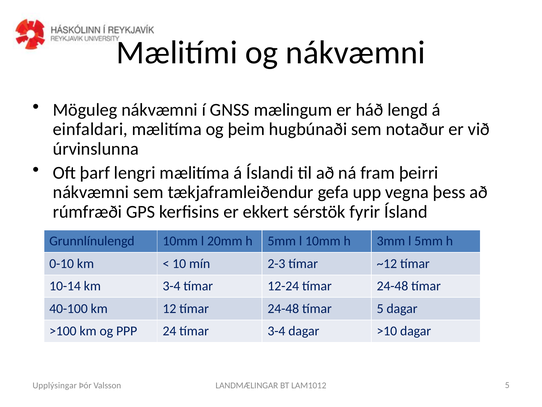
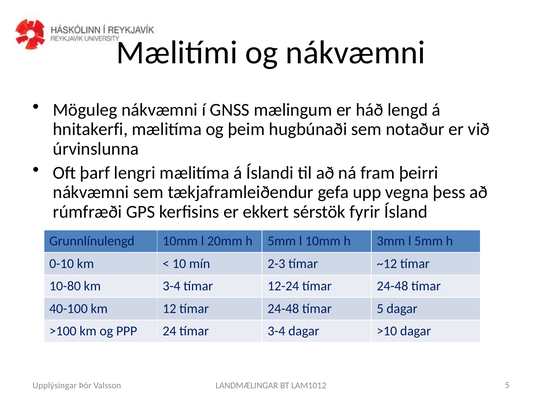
einfaldari: einfaldari -> hnitakerfi
10-14: 10-14 -> 10-80
